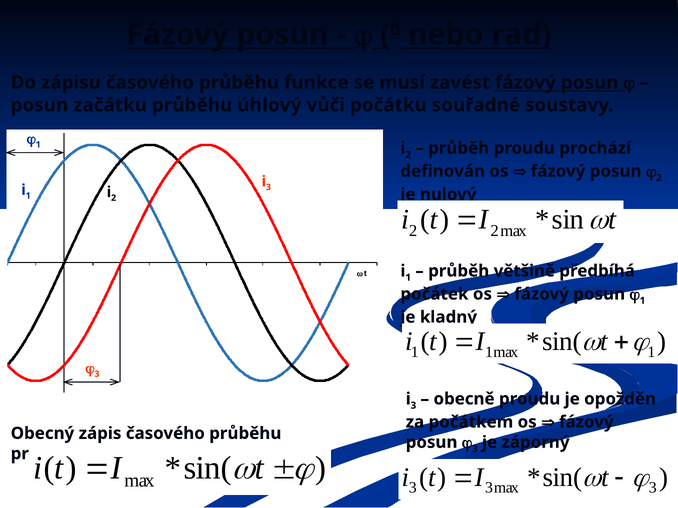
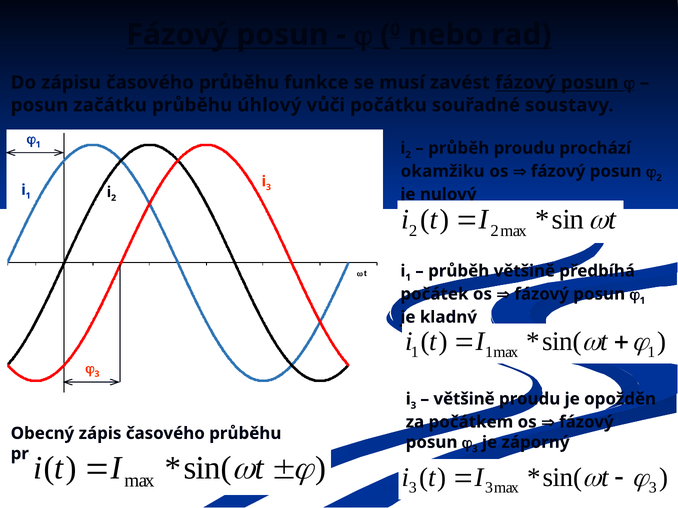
definován: definován -> okamžiku
obecně at (464, 399): obecně -> většině
